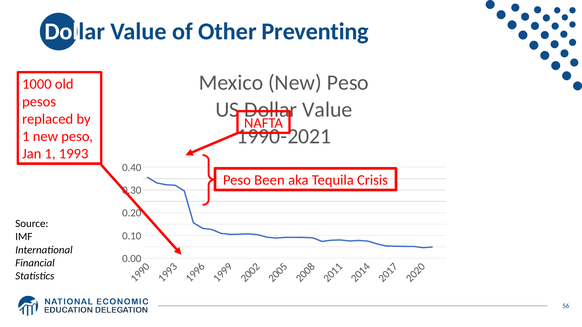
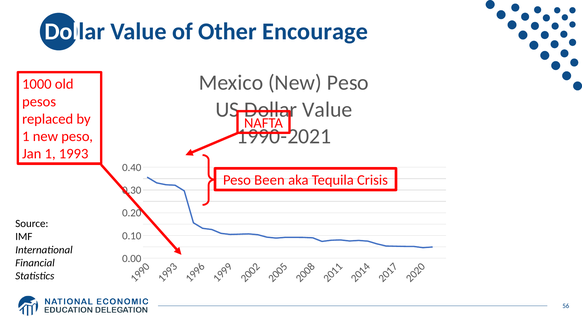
Preventing: Preventing -> Encourage
